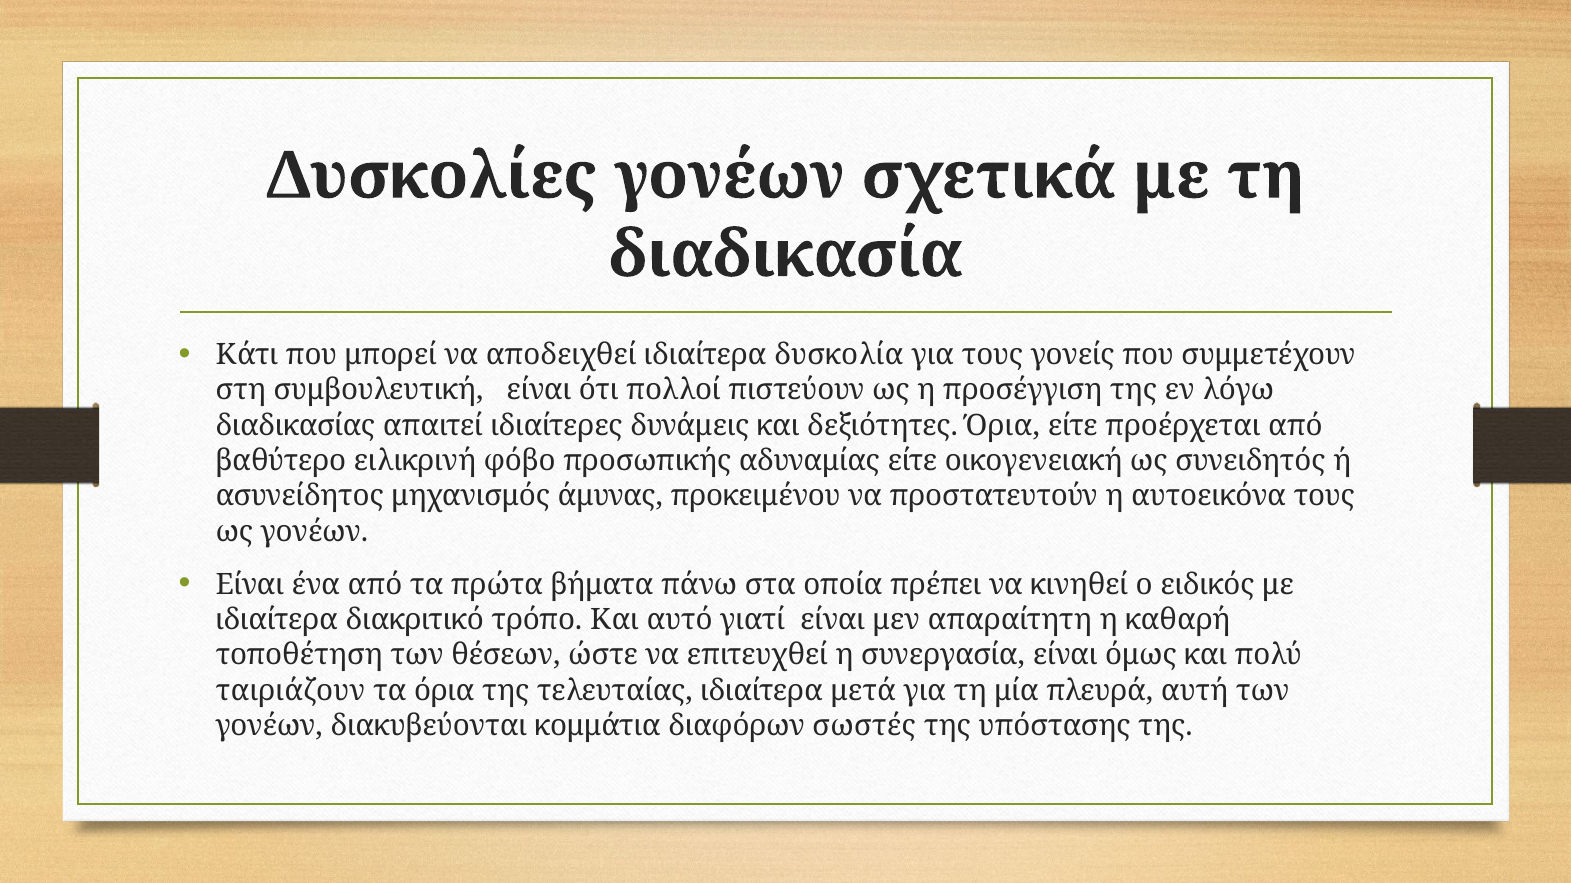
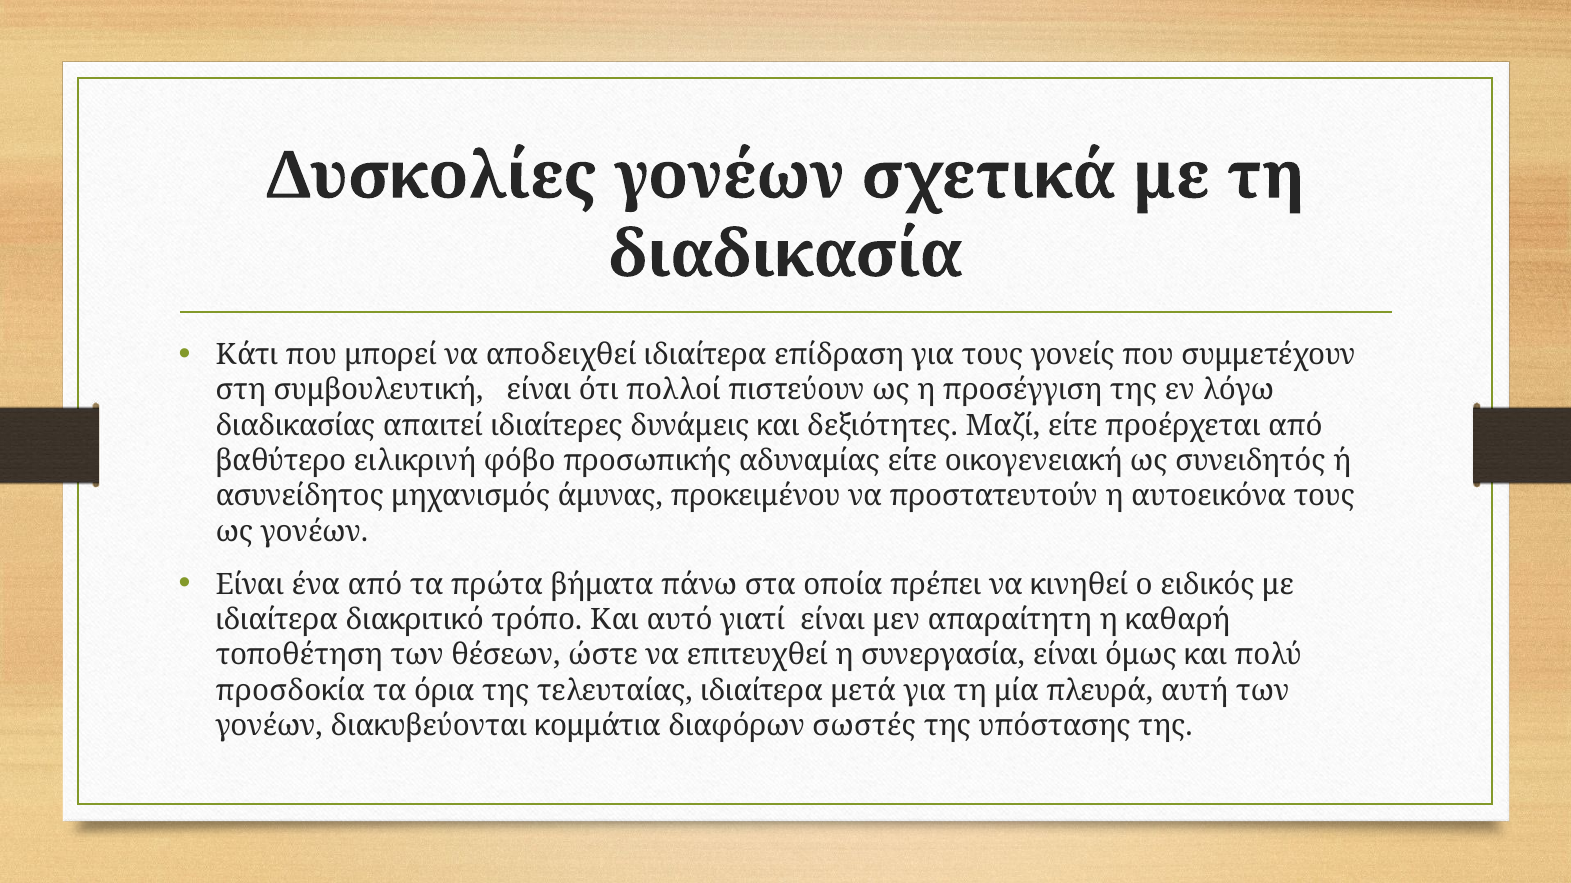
δυσκολία: δυσκολία -> επίδραση
δεξιότητες Όρια: Όρια -> Μαζί
ταιριάζουν: ταιριάζουν -> προσδοκία
